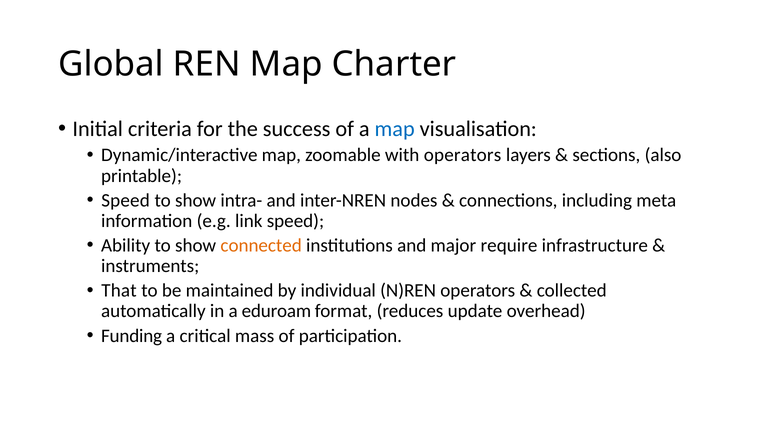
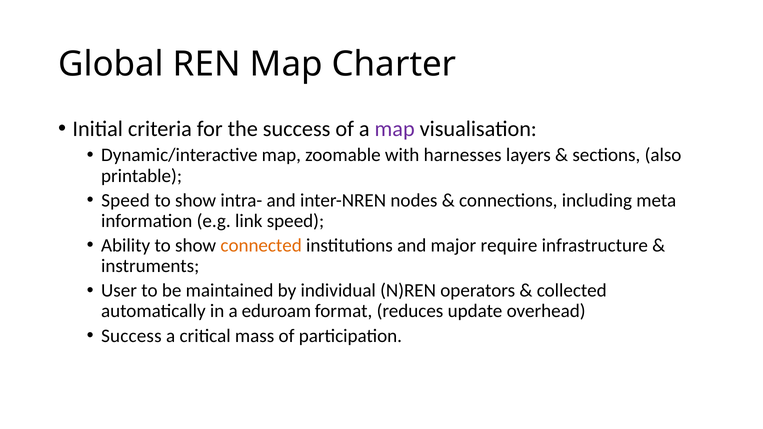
map at (395, 129) colour: blue -> purple
with operators: operators -> harnesses
That: That -> User
Funding at (132, 336): Funding -> Success
